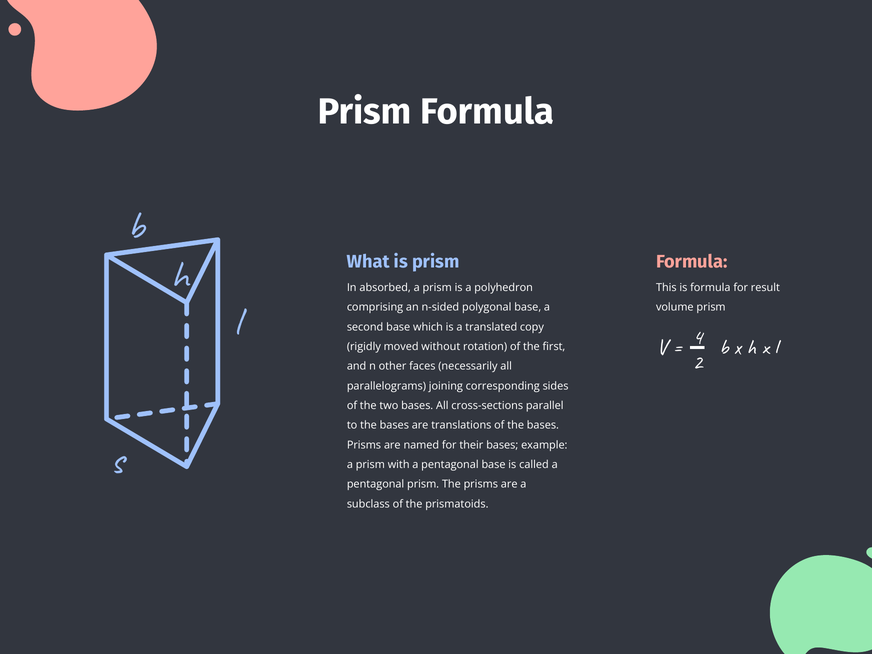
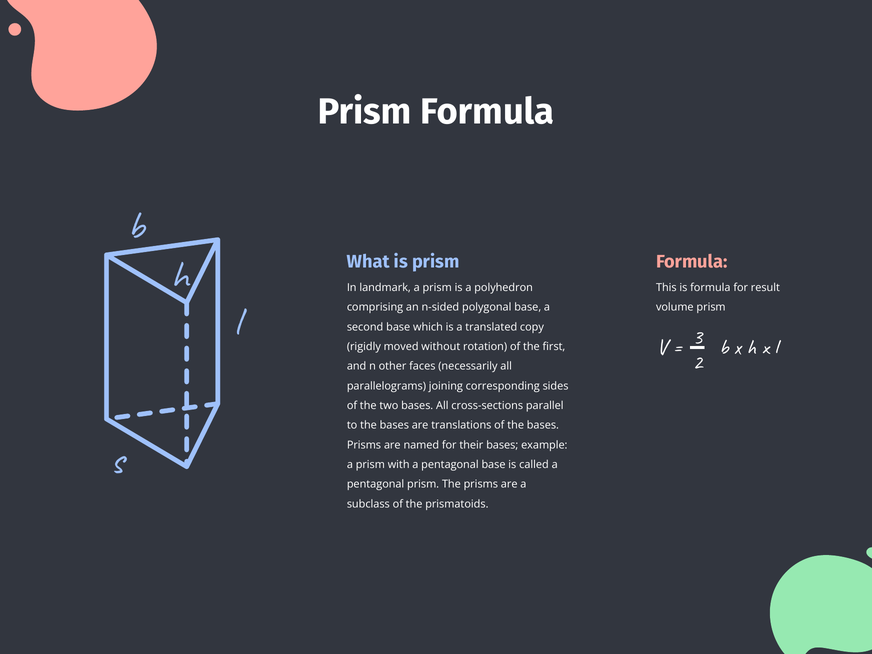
absorbed: absorbed -> landmark
4: 4 -> 3
